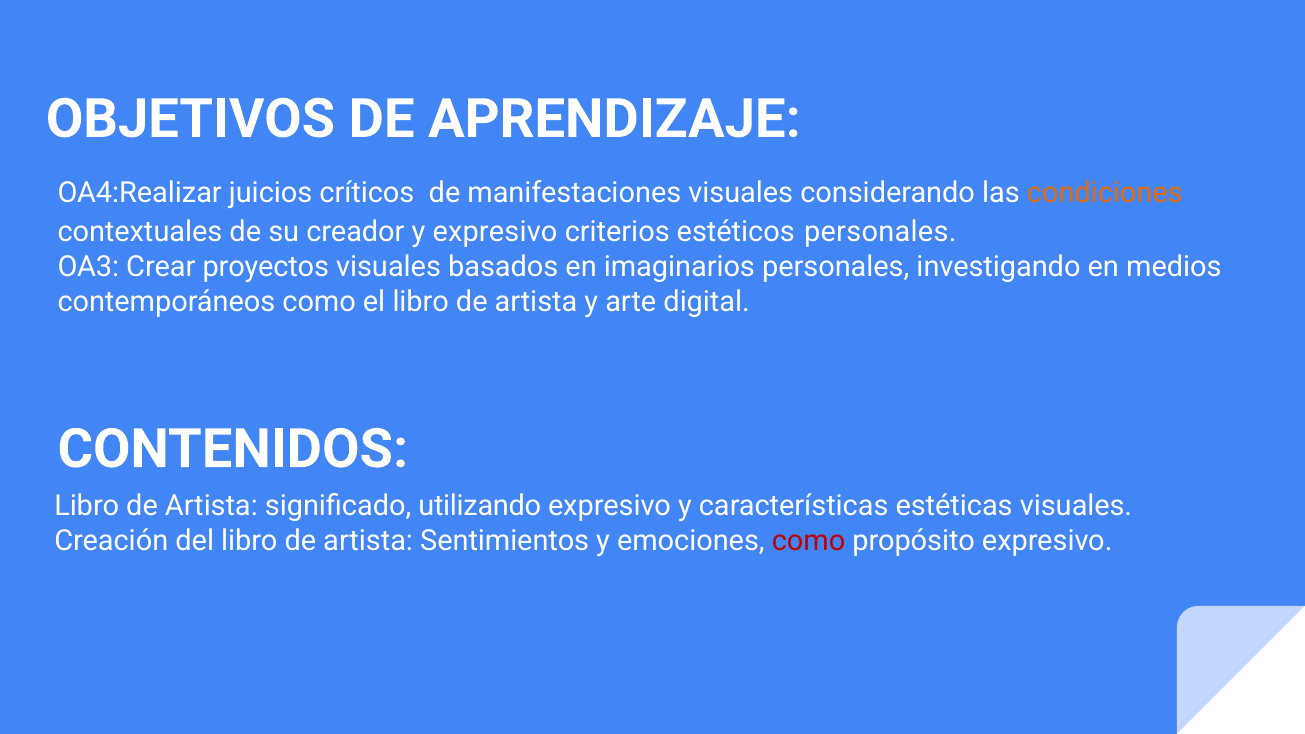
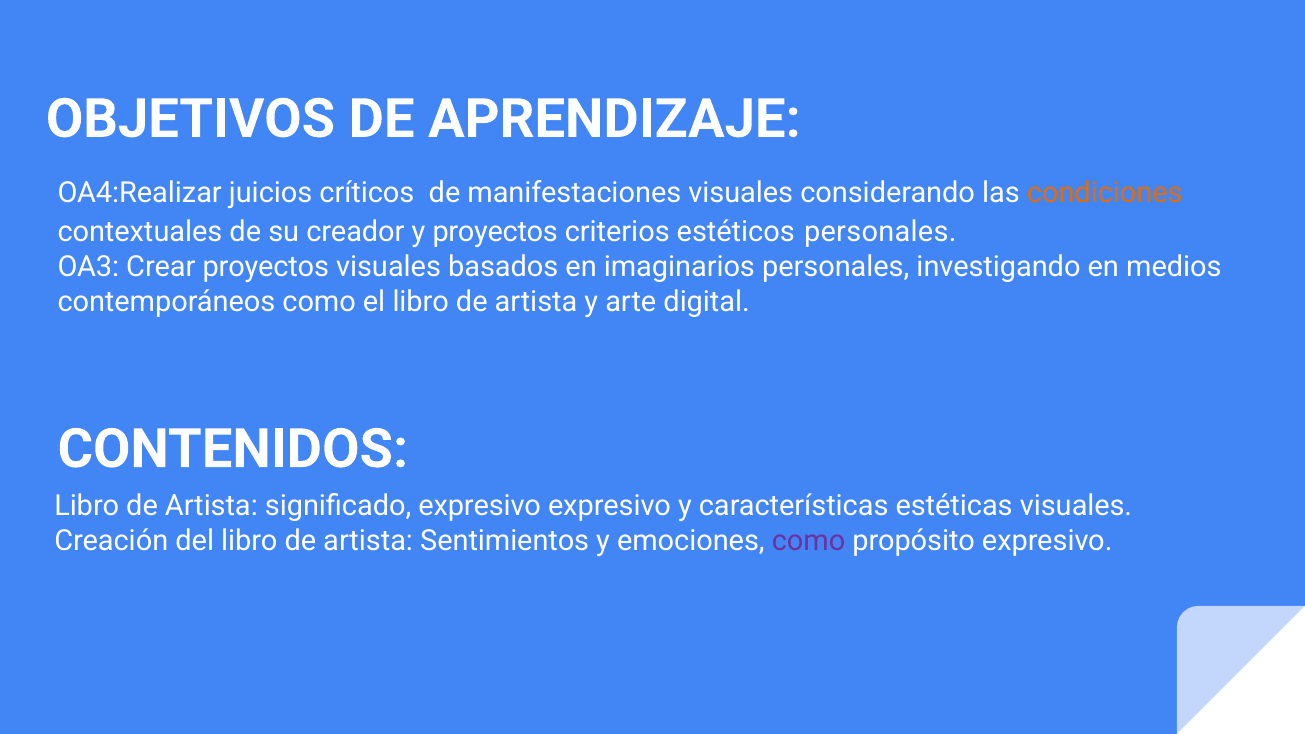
y expresivo: expresivo -> proyectos
significado utilizando: utilizando -> expresivo
como at (809, 541) colour: red -> purple
